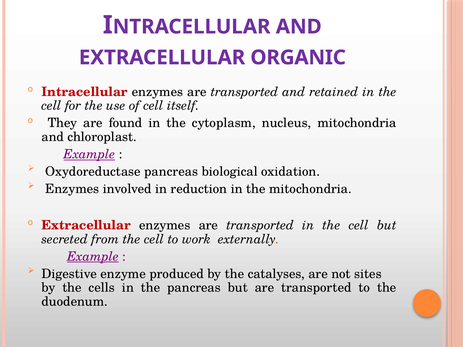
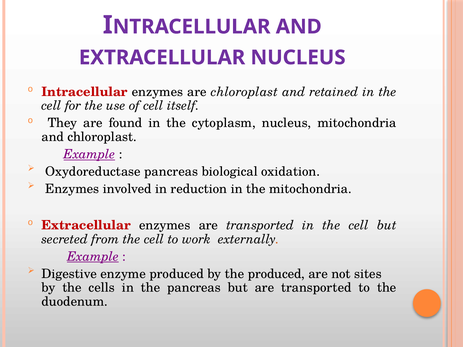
EXTRACELLULAR ORGANIC: ORGANIC -> NUCLEUS
Intracellular enzymes are transported: transported -> chloroplast
the catalyses: catalyses -> produced
